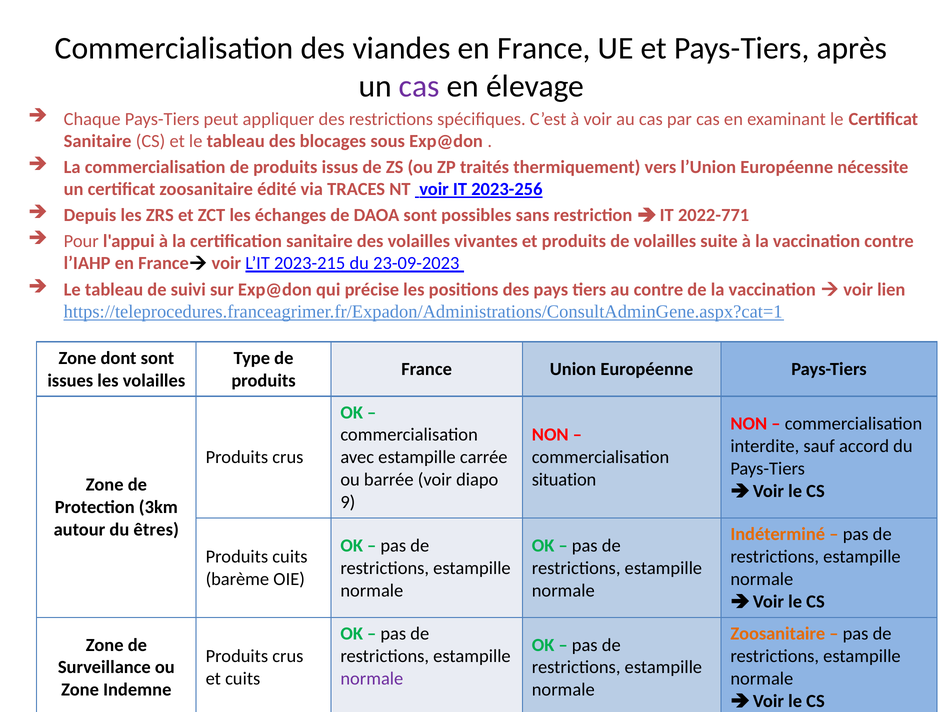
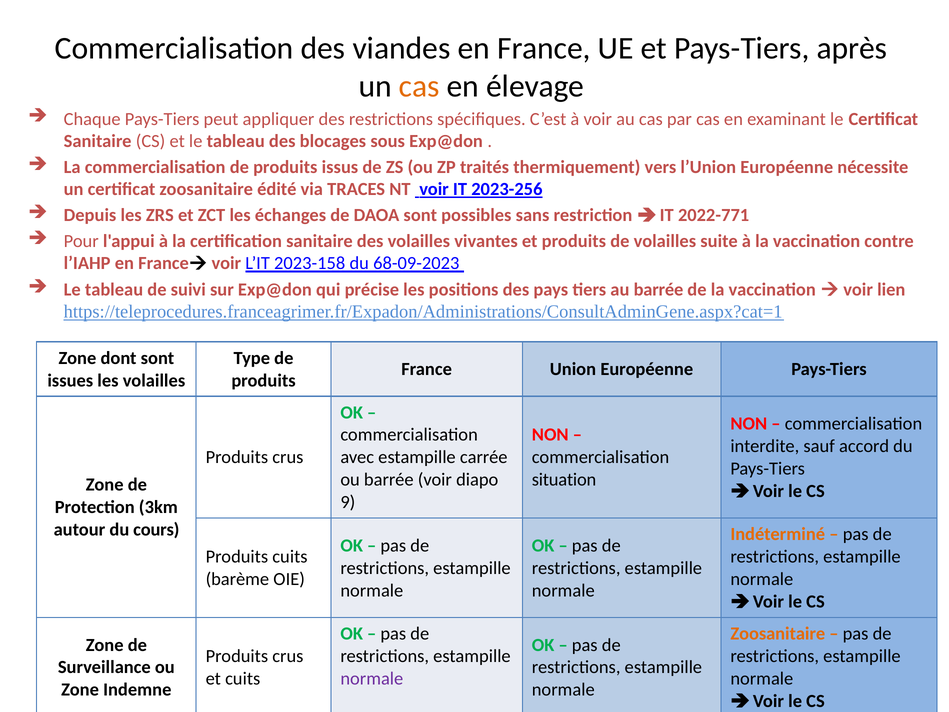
cas at (419, 86) colour: purple -> orange
2023-215: 2023-215 -> 2023-158
23-09-2023: 23-09-2023 -> 68-09-2023
au contre: contre -> barrée
êtres: êtres -> cours
